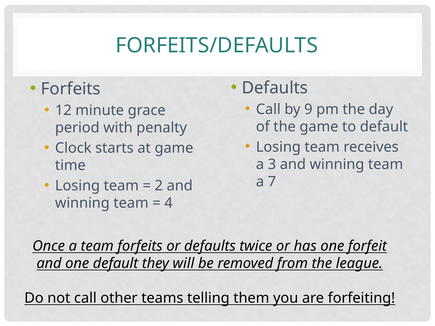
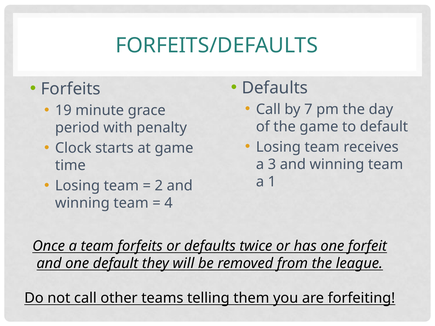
9: 9 -> 7
12: 12 -> 19
7: 7 -> 1
